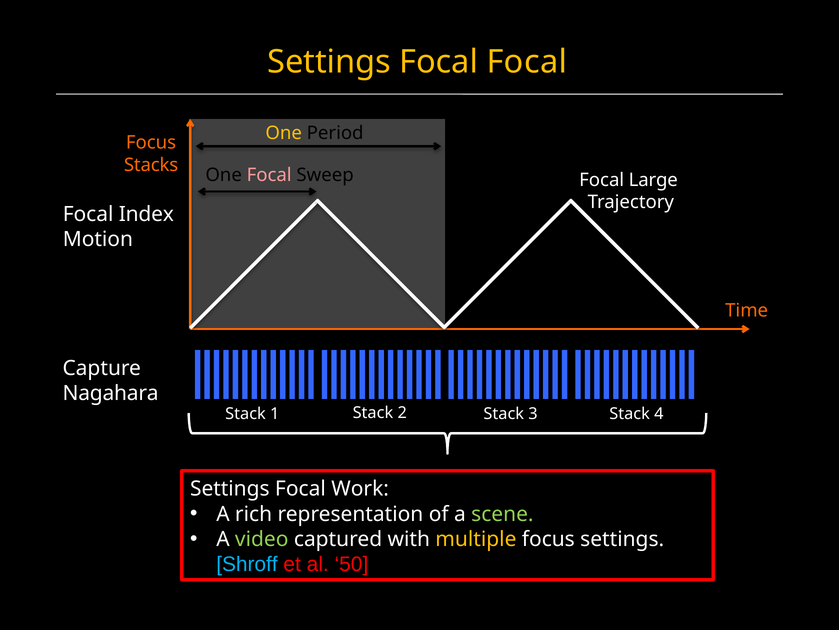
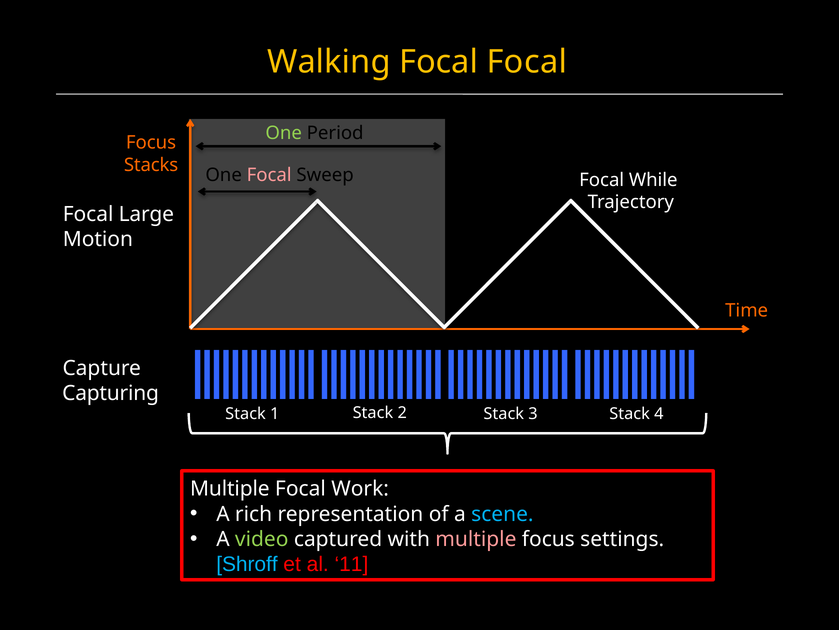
Settings at (329, 62): Settings -> Walking
One at (284, 133) colour: yellow -> light green
Large: Large -> While
Index: Index -> Large
Nagahara: Nagahara -> Capturing
Settings at (230, 488): Settings -> Multiple
scene colour: light green -> light blue
multiple at (476, 539) colour: yellow -> pink
50: 50 -> 11
